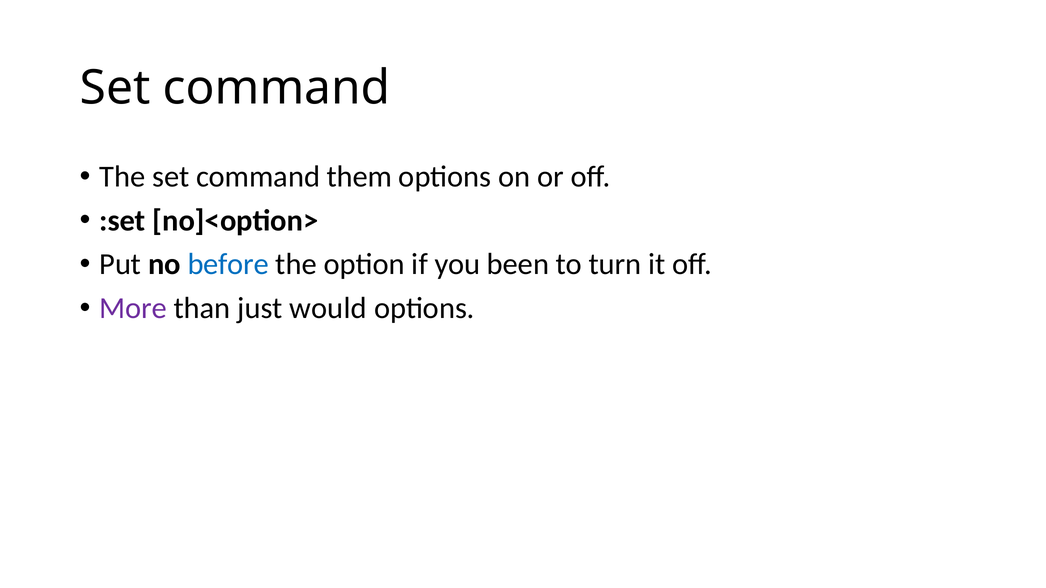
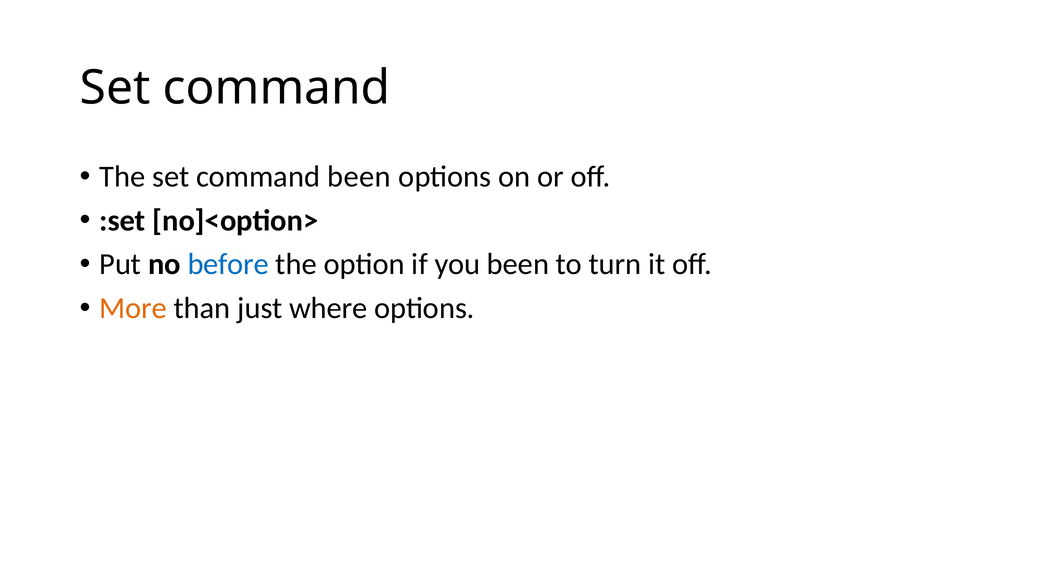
command them: them -> been
More colour: purple -> orange
would: would -> where
